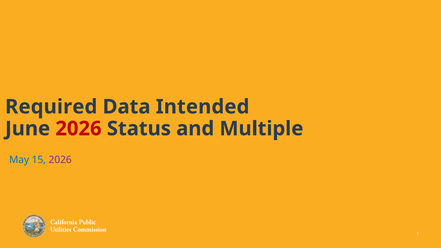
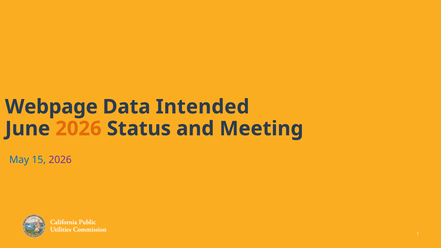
Required: Required -> Webpage
2026 at (78, 129) colour: red -> orange
Multiple: Multiple -> Meeting
